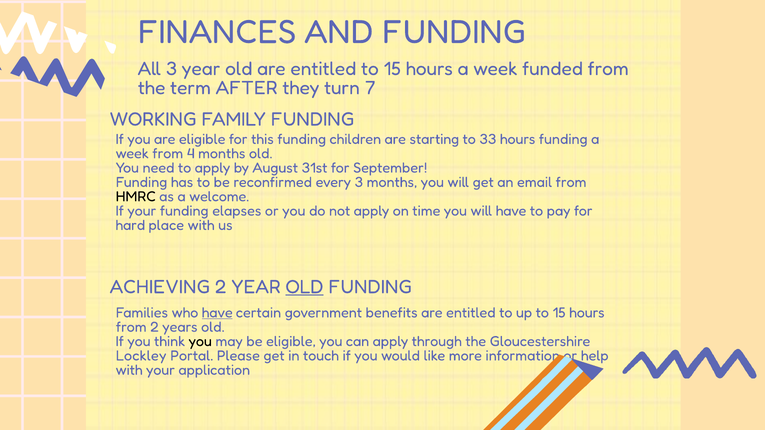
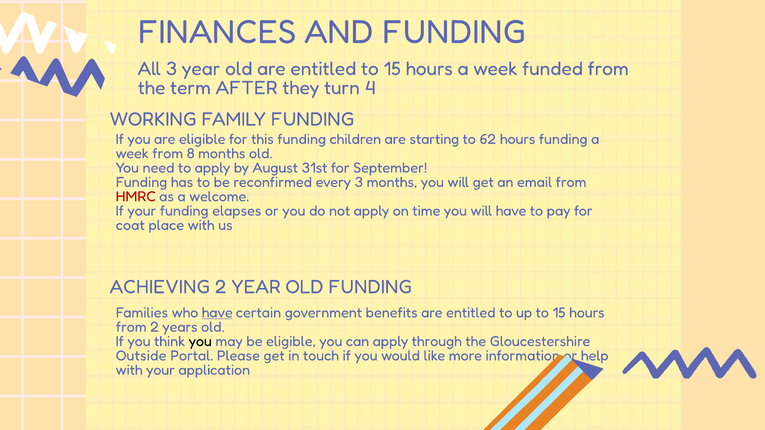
7: 7 -> 4
33: 33 -> 62
4: 4 -> 8
HMRC colour: black -> red
hard: hard -> coat
OLD at (305, 287) underline: present -> none
Lockley: Lockley -> Outside
